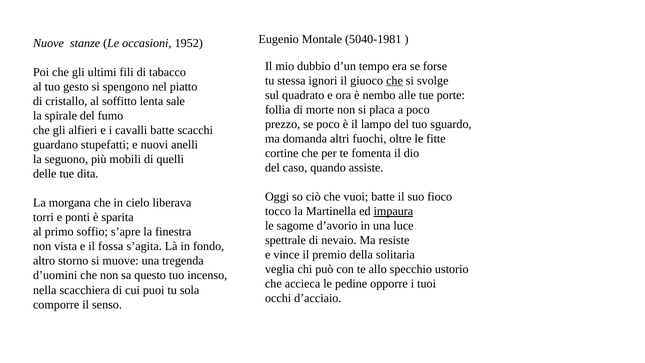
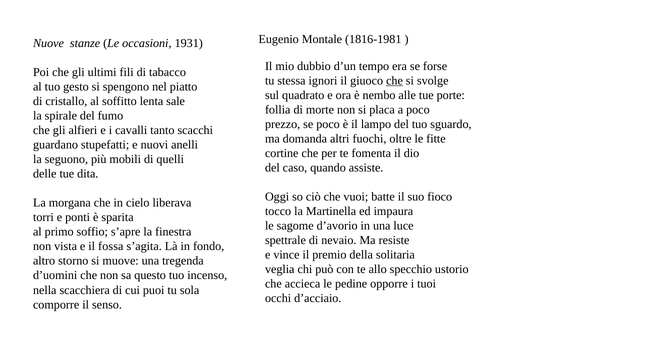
5040-1981: 5040-1981 -> 1816-1981
1952: 1952 -> 1931
cavalli batte: batte -> tanto
impaura underline: present -> none
